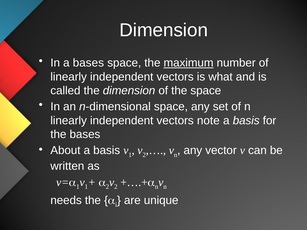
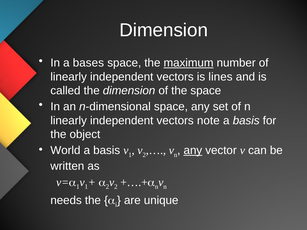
what: what -> lines
the bases: bases -> object
About: About -> World
any at (193, 151) underline: none -> present
